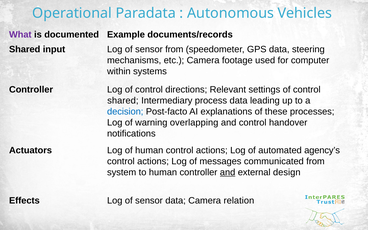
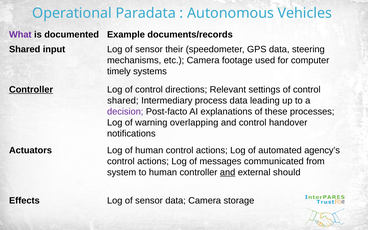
sensor from: from -> their
within: within -> timely
Controller at (31, 90) underline: none -> present
decision colour: blue -> purple
design: design -> should
relation: relation -> storage
